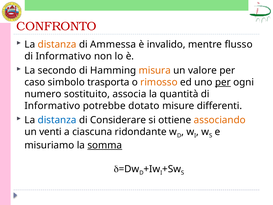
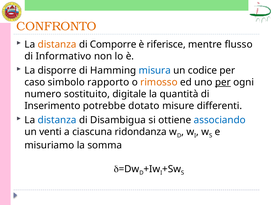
CONFRONTO colour: red -> orange
Ammessa: Ammessa -> Comporre
invalido: invalido -> riferisce
secondo: secondo -> disporre
misura colour: orange -> blue
valore: valore -> codice
trasporta: trasporta -> rapporto
associa: associa -> digitale
Informativo at (52, 106): Informativo -> Inserimento
Considerare: Considerare -> Disambigua
associando colour: orange -> blue
ridondante: ridondante -> ridondanza
somma underline: present -> none
